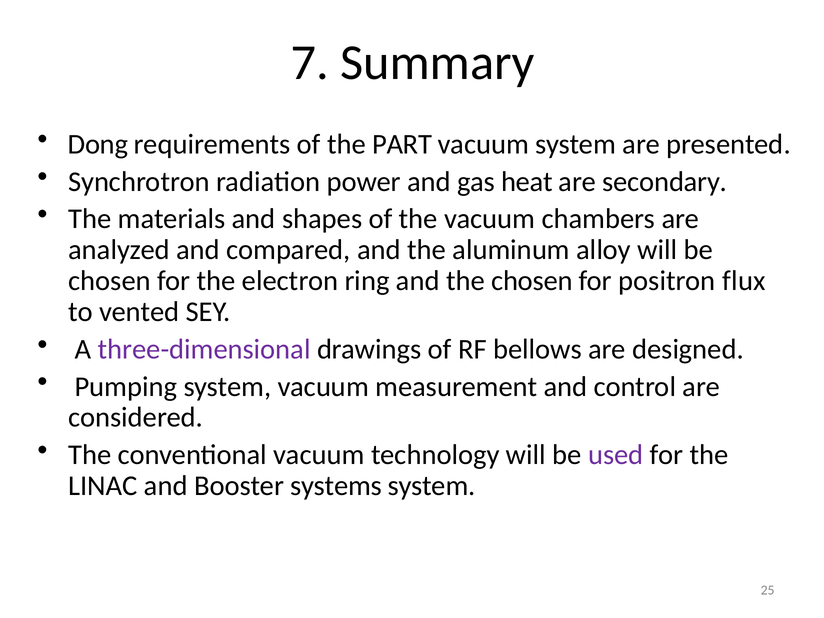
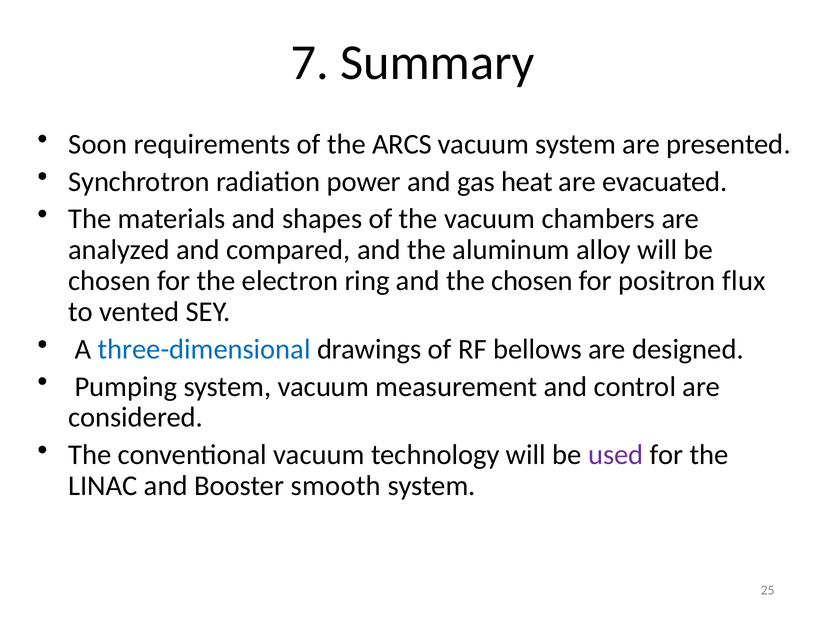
Dong: Dong -> Soon
PART: PART -> ARCS
secondary: secondary -> evacuated
three-dimensional colour: purple -> blue
systems: systems -> smooth
